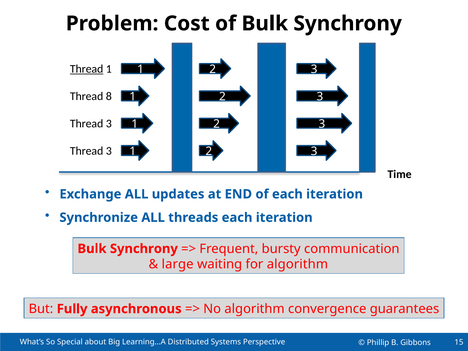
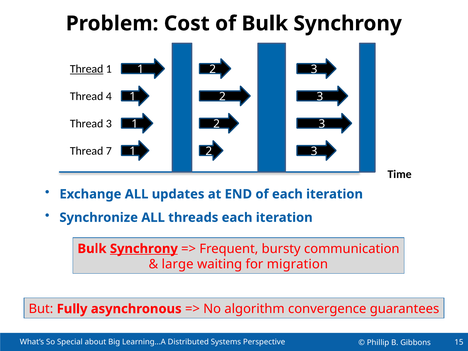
8: 8 -> 4
3 at (109, 151): 3 -> 7
Synchrony at (144, 249) underline: none -> present
for algorithm: algorithm -> migration
